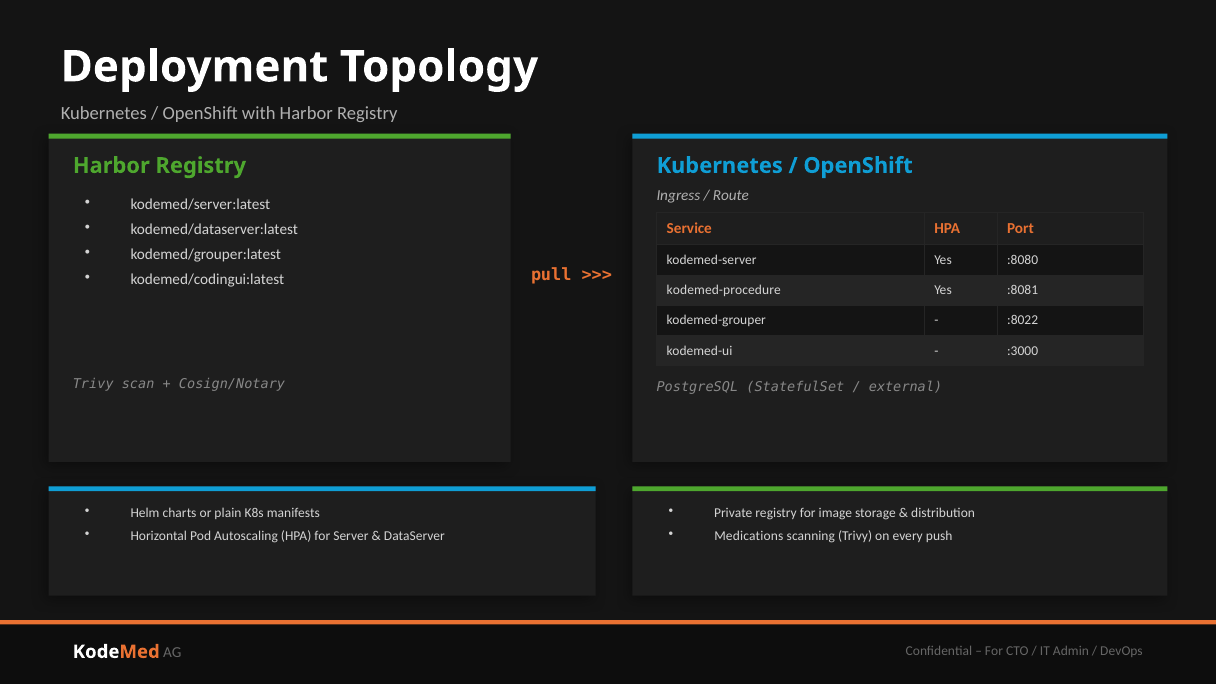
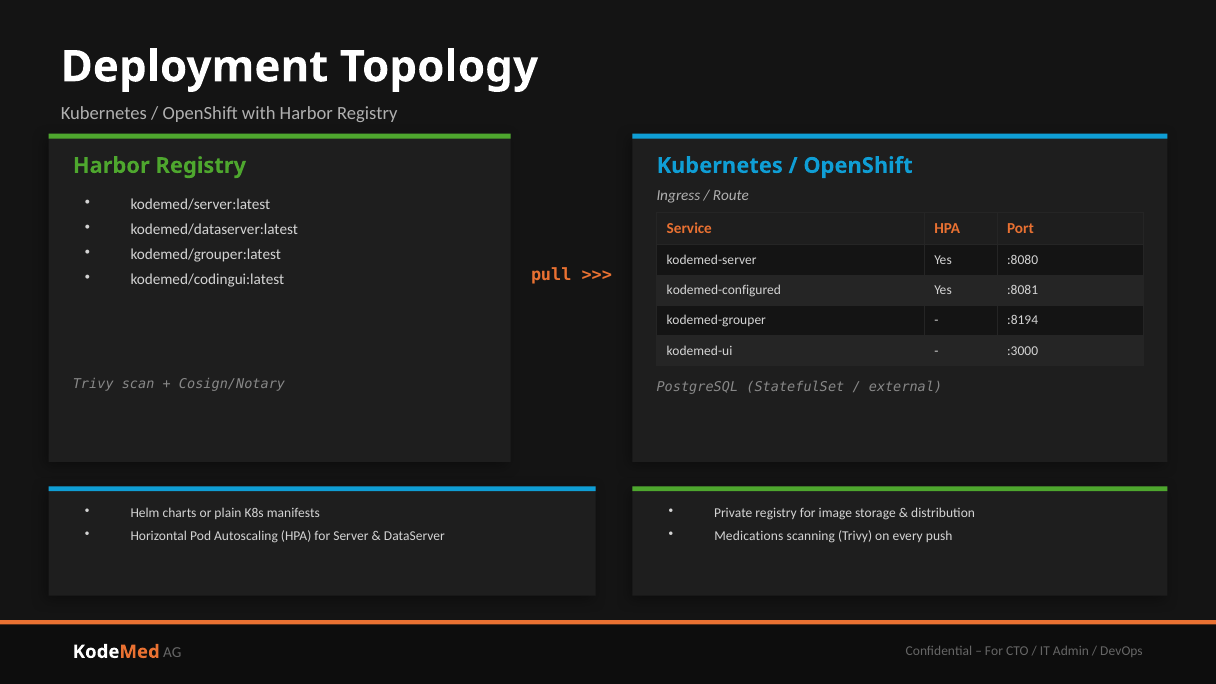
kodemed-procedure: kodemed-procedure -> kodemed-configured
:8022: :8022 -> :8194
